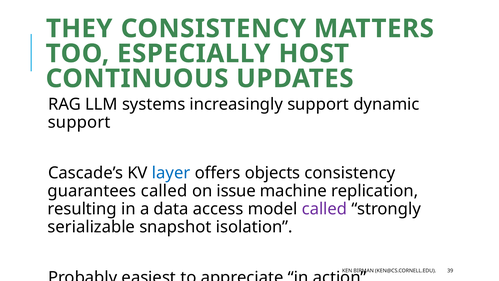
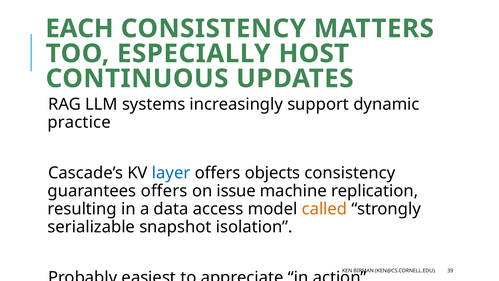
THEY: THEY -> EACH
support at (79, 122): support -> practice
guarantees called: called -> offers
called at (324, 209) colour: purple -> orange
